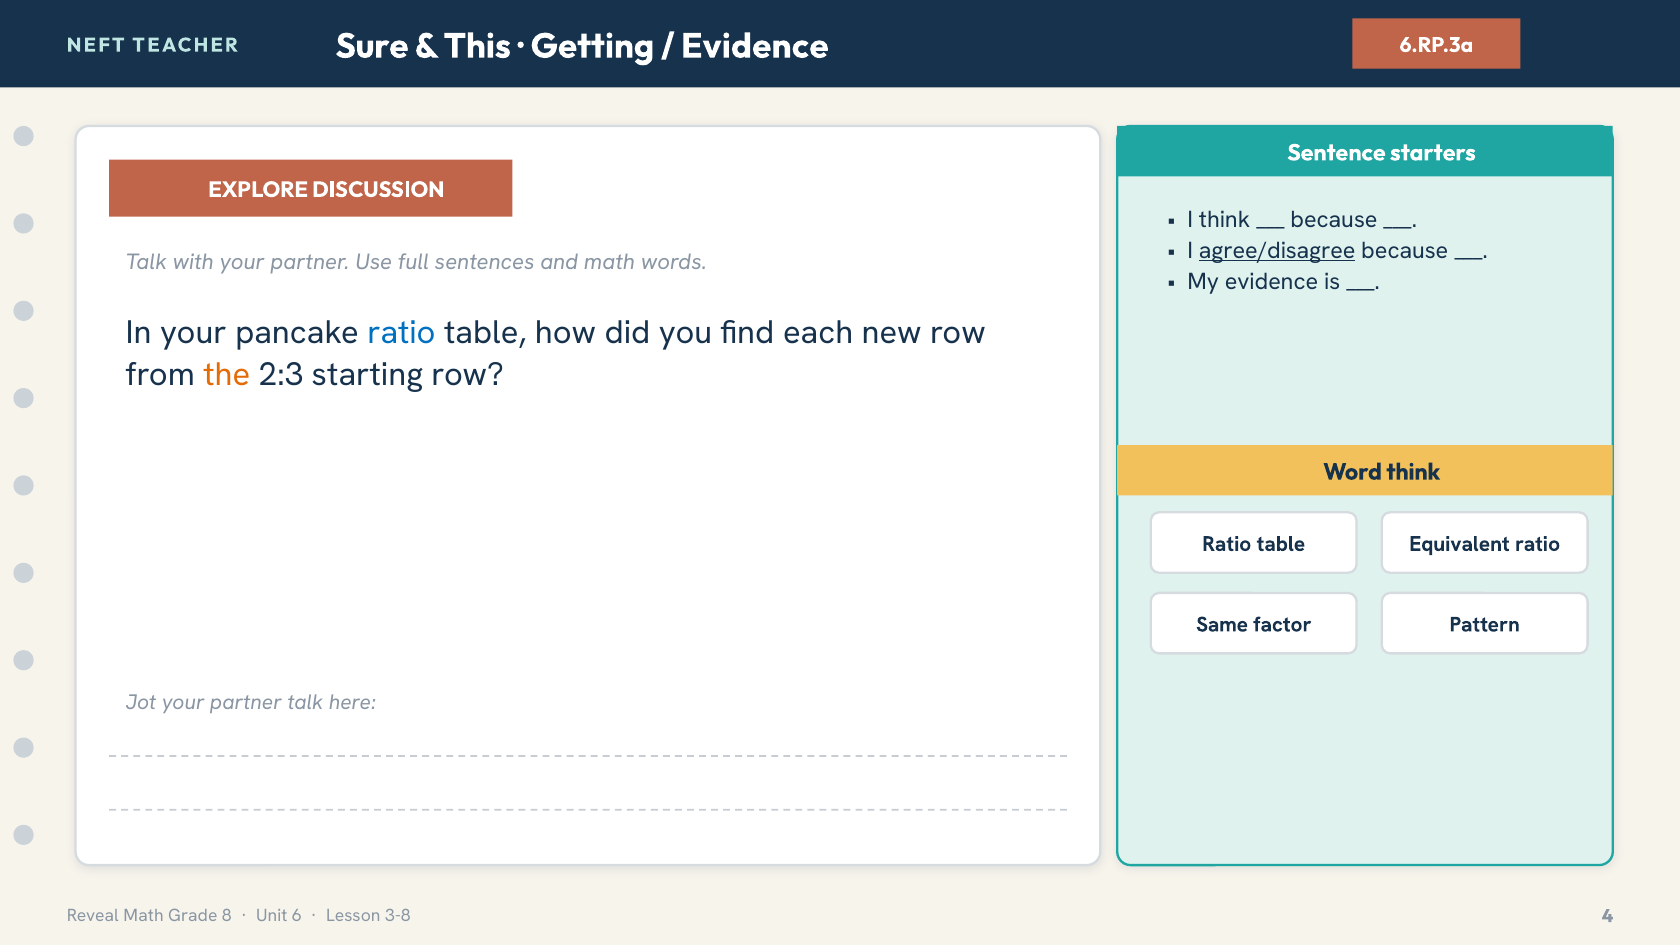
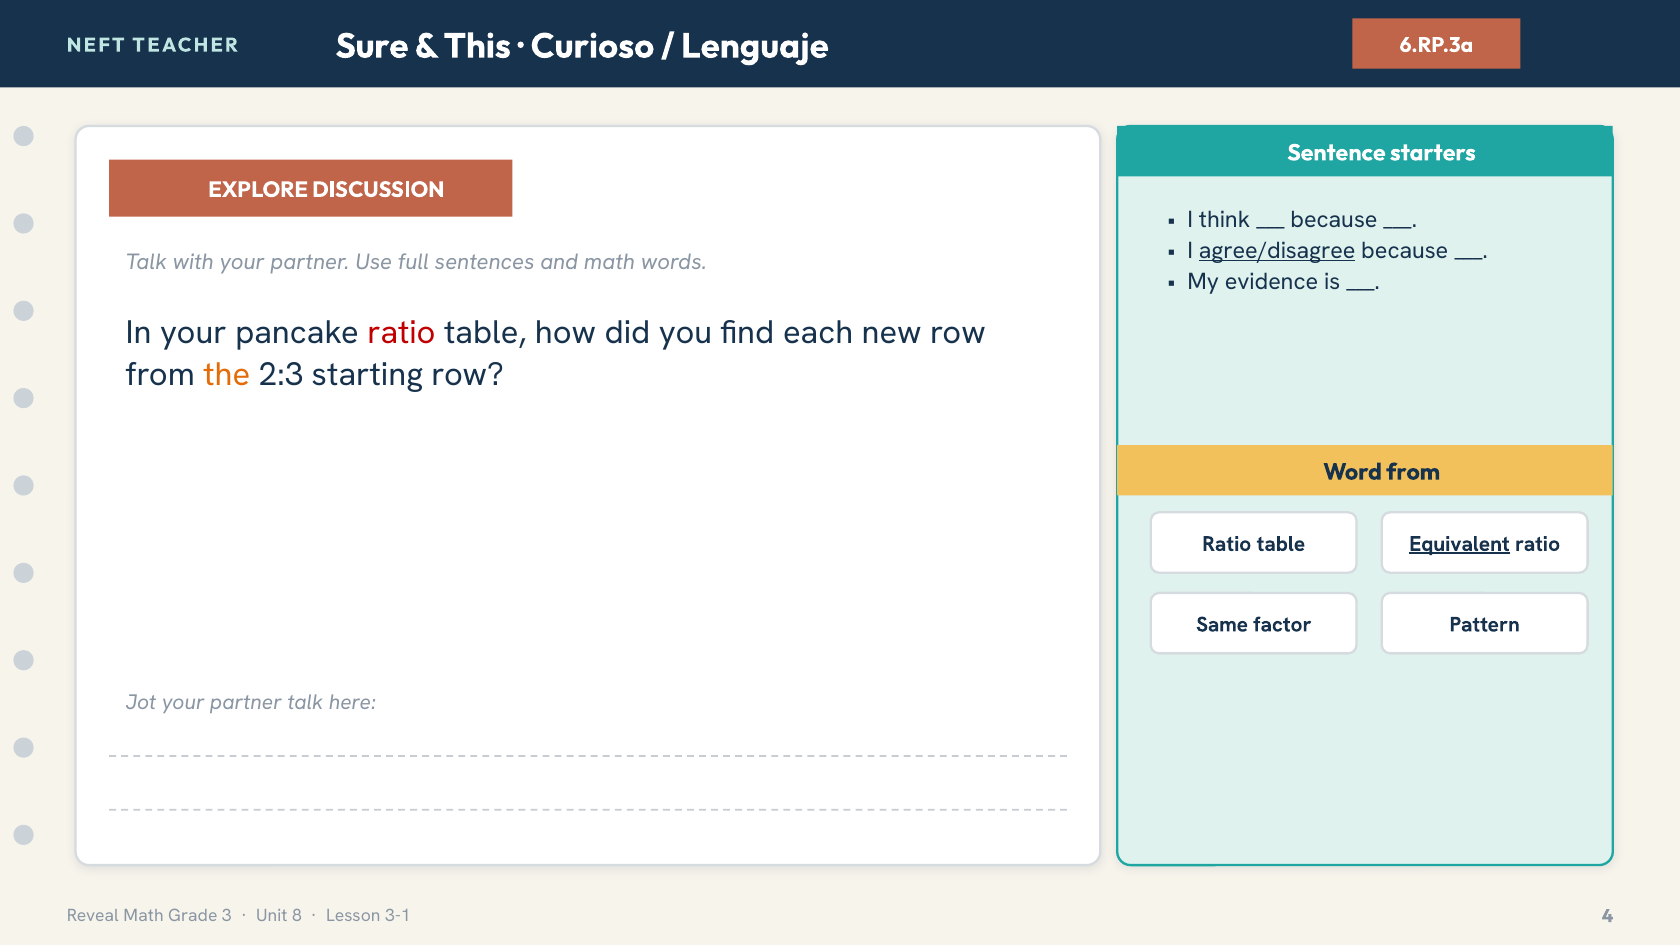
Getting: Getting -> Curioso
Evidence at (755, 46): Evidence -> Lenguaje
ratio at (401, 332) colour: blue -> red
think at (1413, 472): think -> from
Equivalent underline: none -> present
8: 8 -> 3
6: 6 -> 8
3-8: 3-8 -> 3-1
